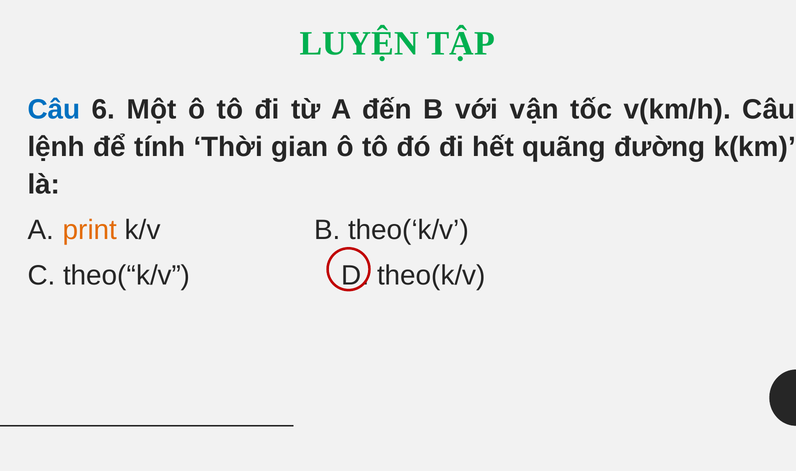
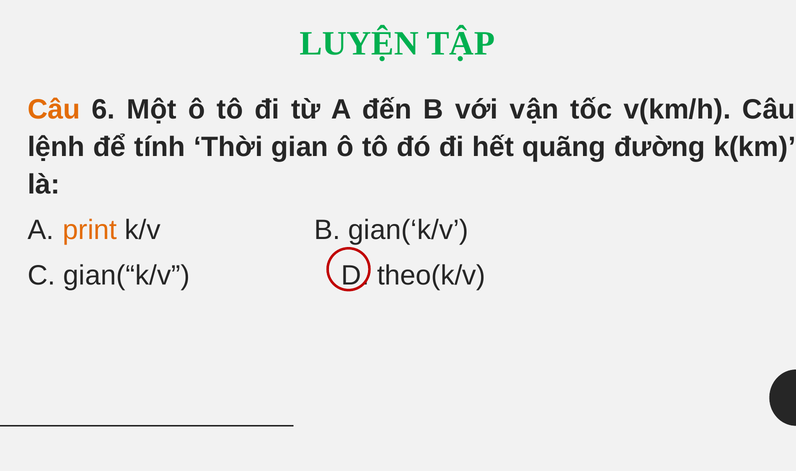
Câu at (54, 110) colour: blue -> orange
theo(‘k/v: theo(‘k/v -> gian(‘k/v
theo(“k/v: theo(“k/v -> gian(“k/v
